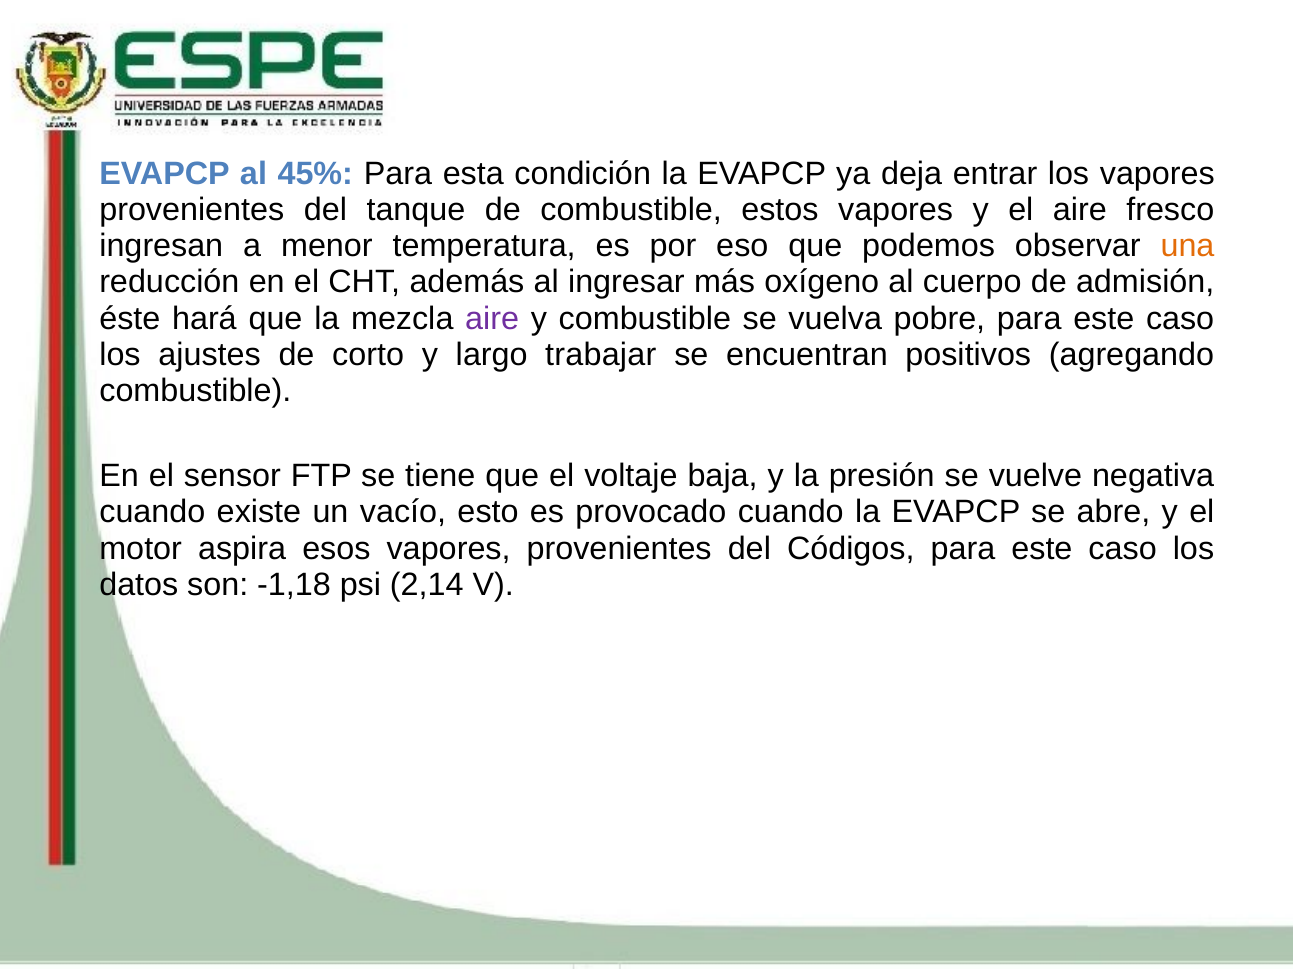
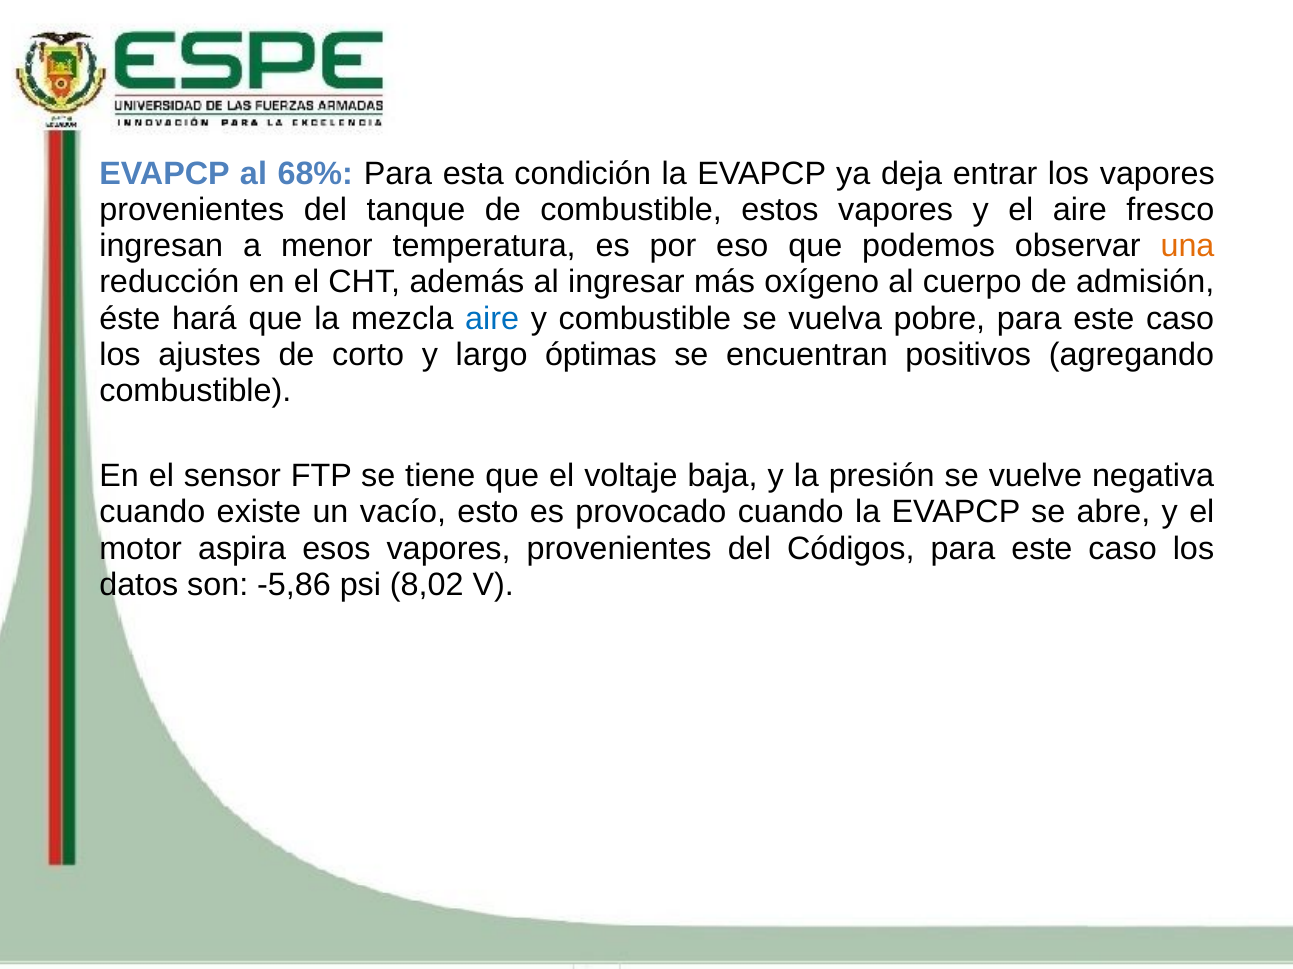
45%: 45% -> 68%
aire at (492, 319) colour: purple -> blue
trabajar: trabajar -> óptimas
-1,18: -1,18 -> -5,86
2,14: 2,14 -> 8,02
